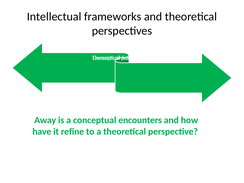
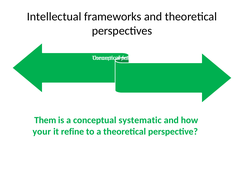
Away: Away -> Them
encounters: encounters -> systematic
have: have -> your
